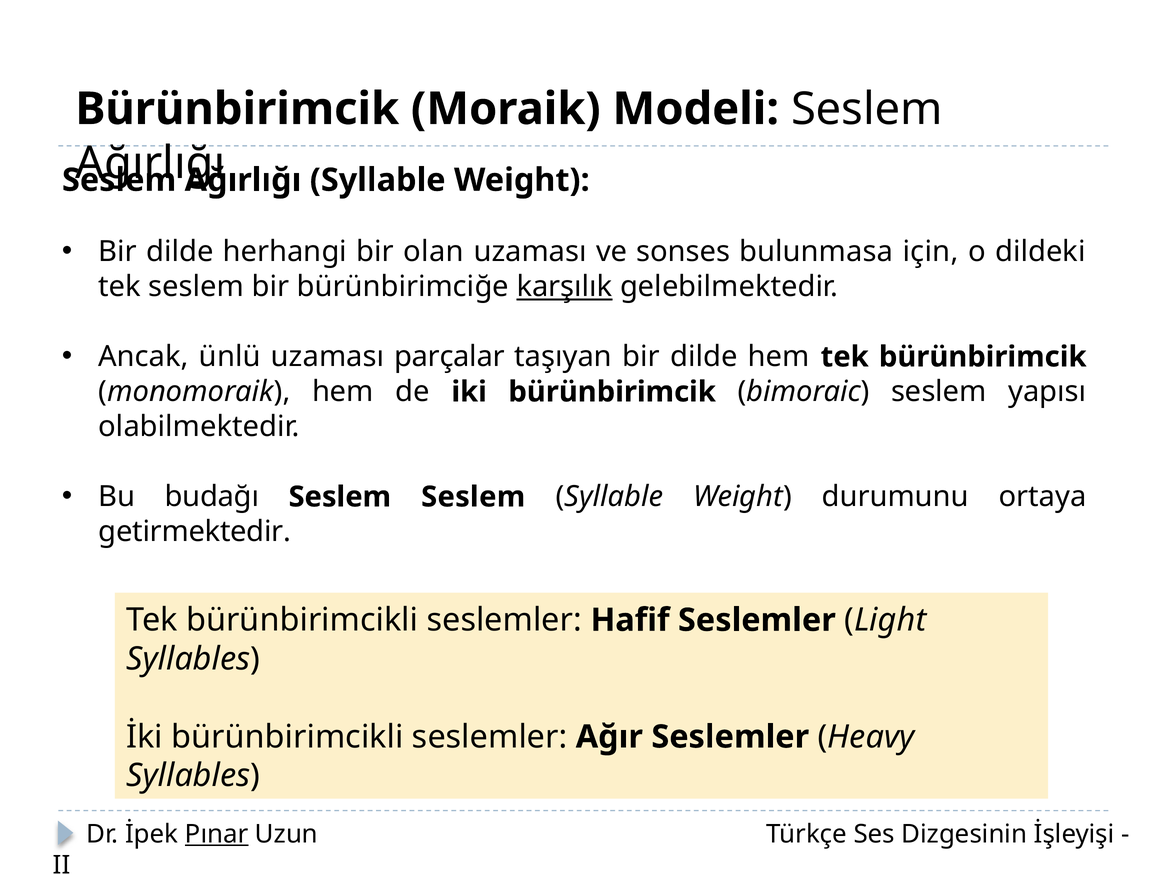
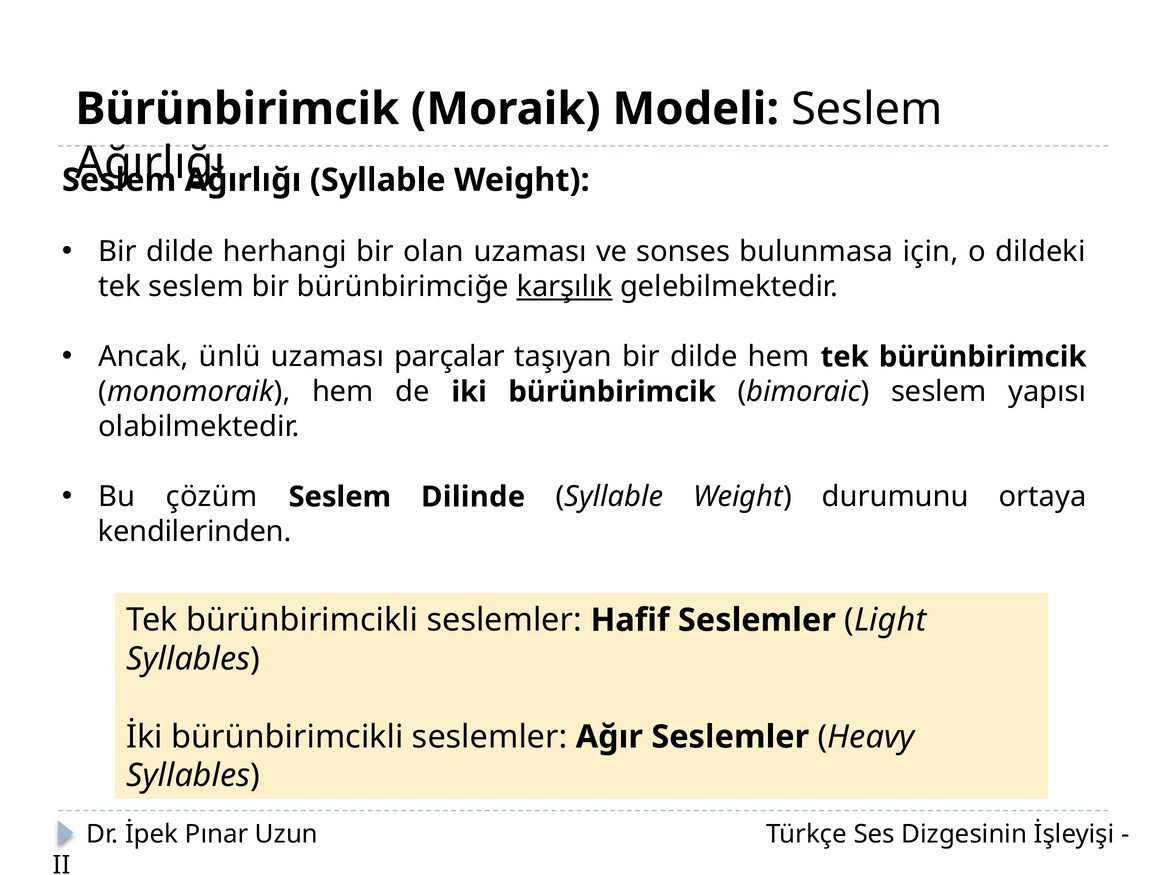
budağı: budağı -> çözüm
Seslem Seslem: Seslem -> Dilinde
getirmektedir: getirmektedir -> kendilerinden
Pınar underline: present -> none
